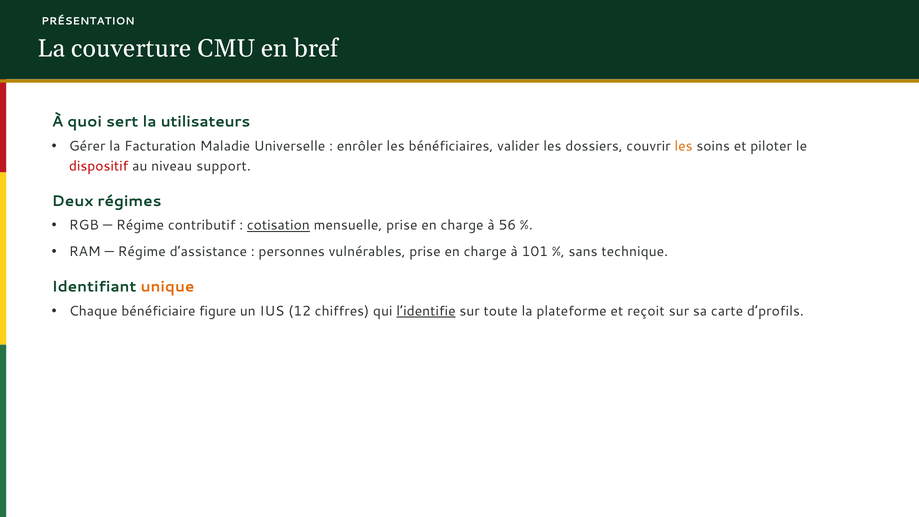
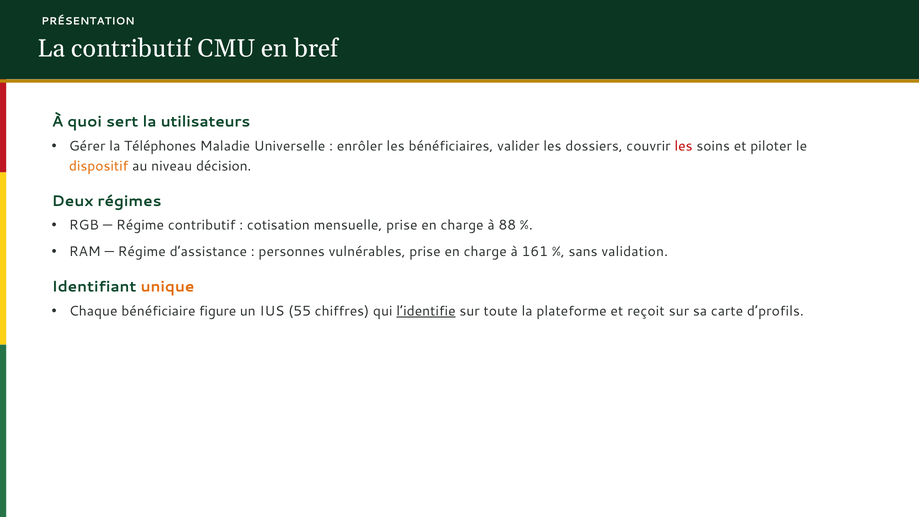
La couverture: couverture -> contributif
Facturation: Facturation -> Téléphones
les at (683, 146) colour: orange -> red
dispositif colour: red -> orange
support: support -> décision
cotisation underline: present -> none
56: 56 -> 88
101: 101 -> 161
technique: technique -> validation
12: 12 -> 55
